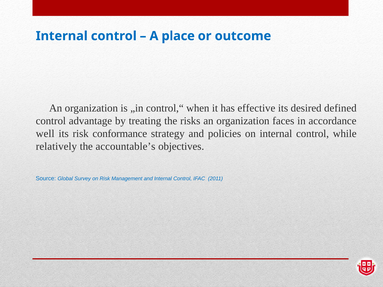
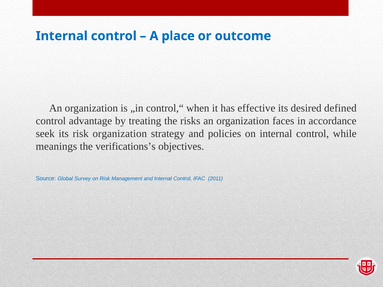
well: well -> seek
risk conformance: conformance -> organization
relatively: relatively -> meanings
accountable’s: accountable’s -> verifications’s
